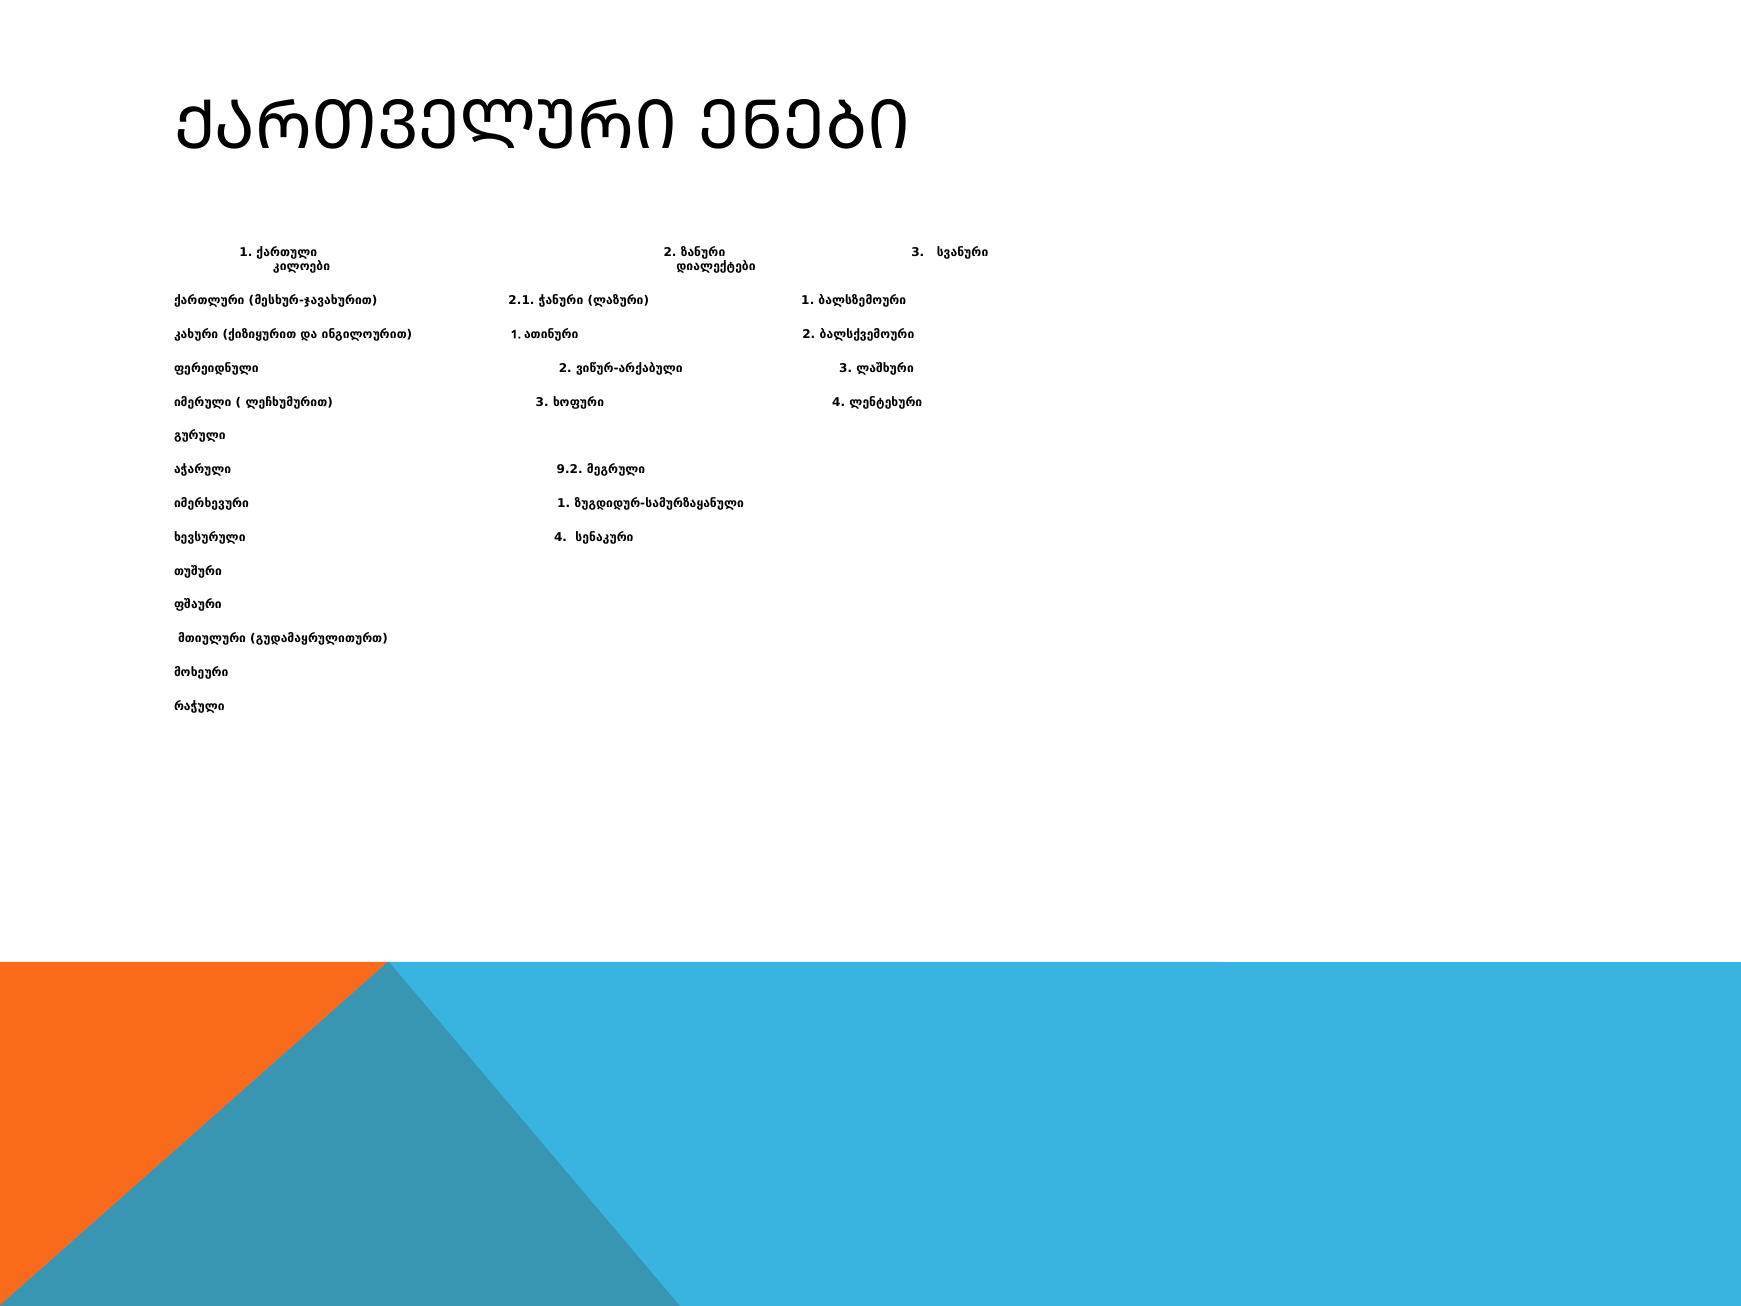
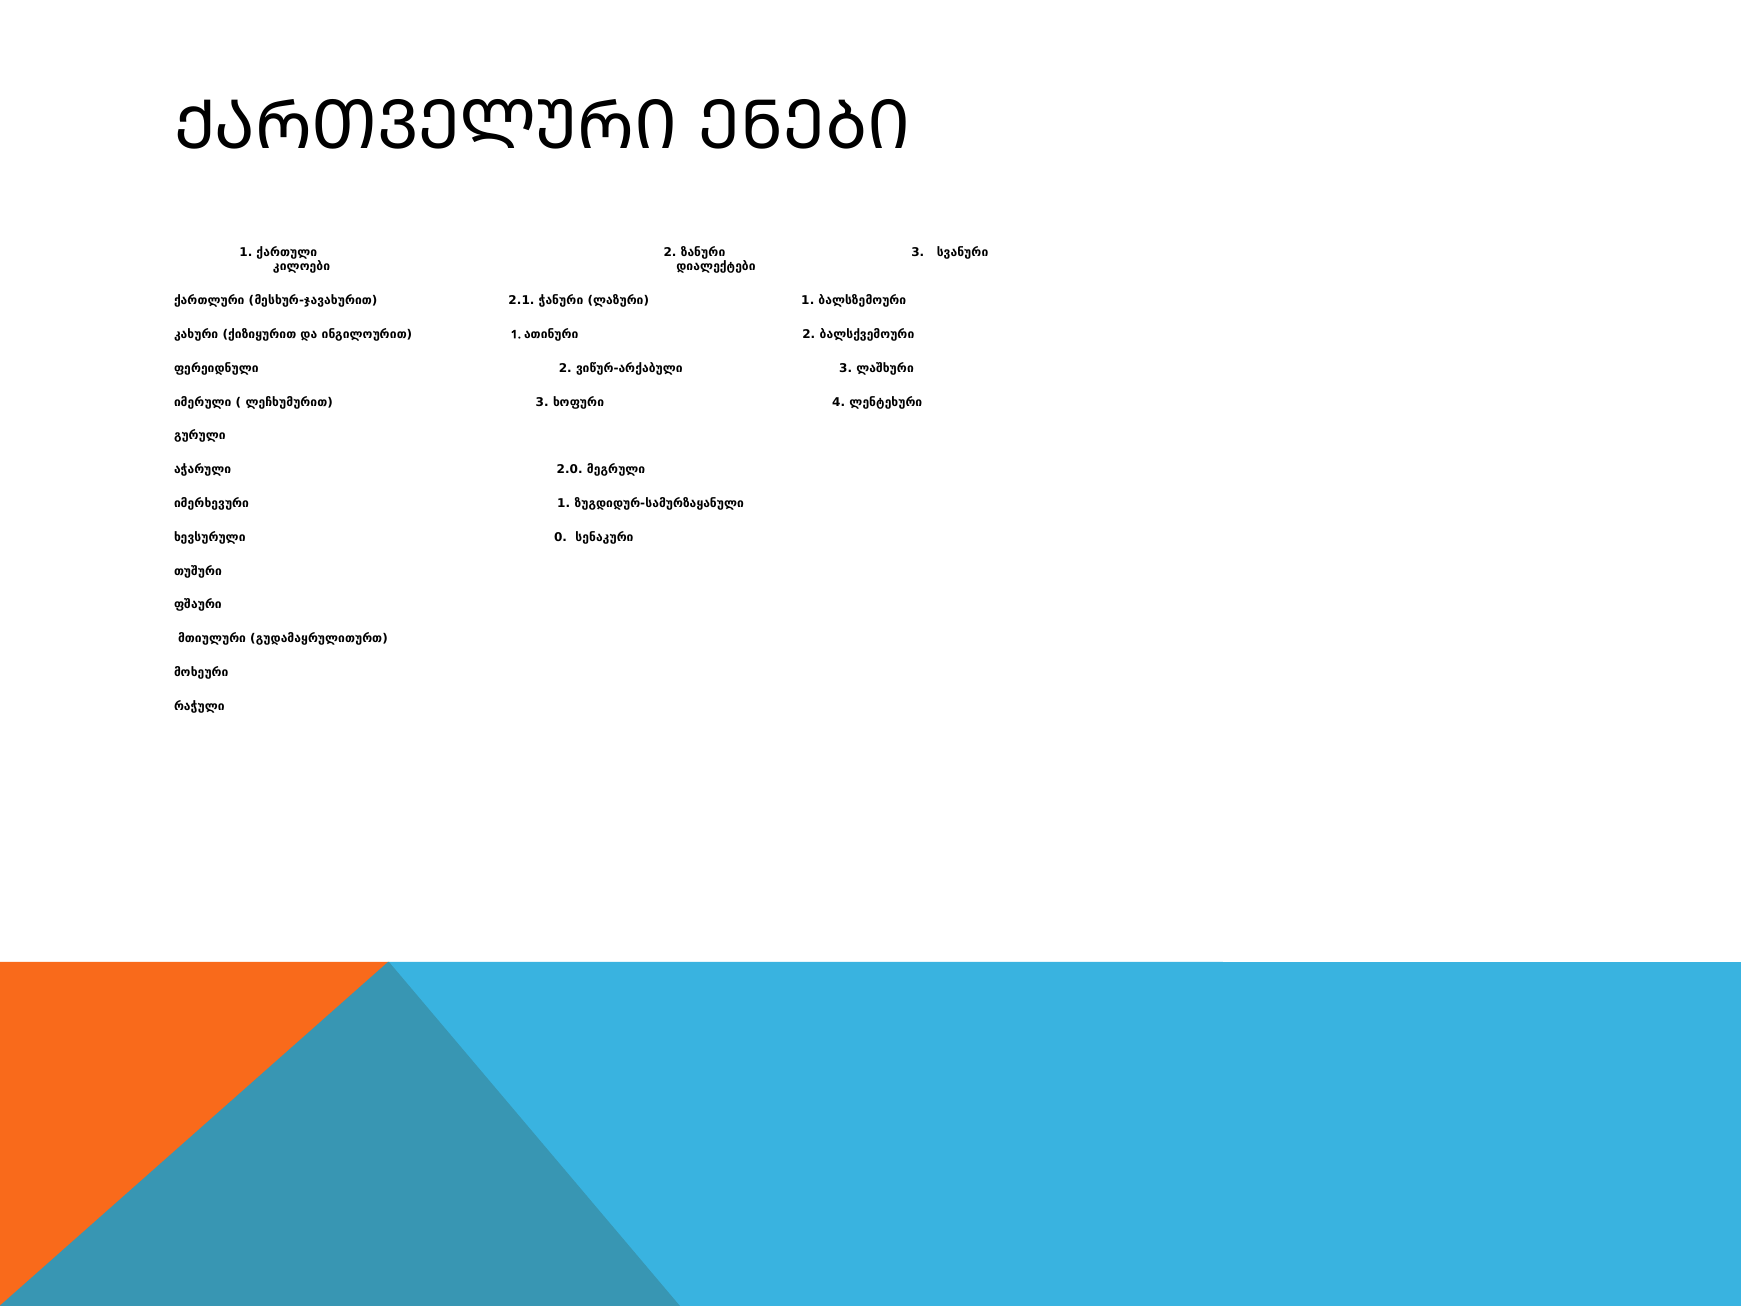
9.2: 9.2 -> 2.0
ხევსურული 4: 4 -> 0
